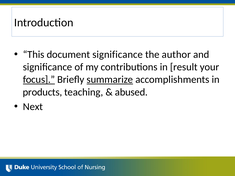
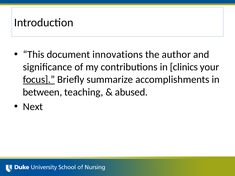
document significance: significance -> innovations
result: result -> clinics
summarize underline: present -> none
products: products -> between
